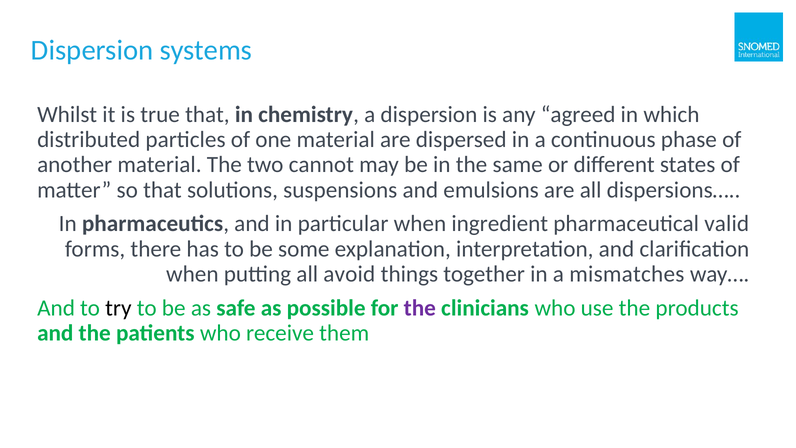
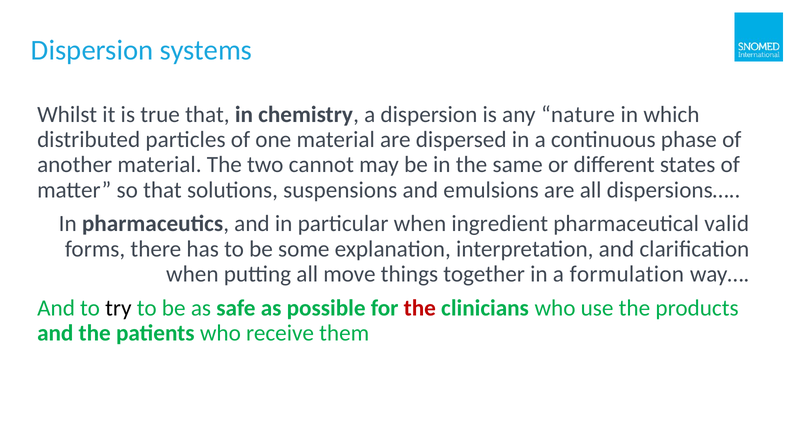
agreed: agreed -> nature
avoid: avoid -> move
mismatches: mismatches -> formulation
the at (420, 308) colour: purple -> red
